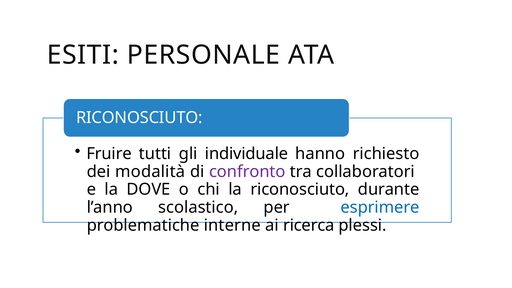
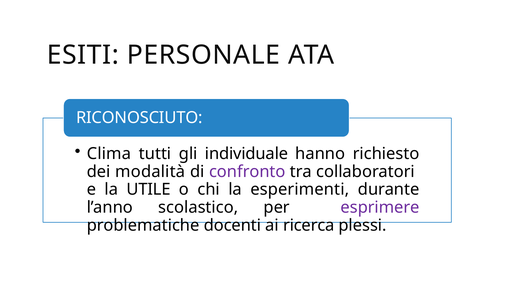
Fruire: Fruire -> Clima
DOVE: DOVE -> UTILE
la riconosciuto: riconosciuto -> esperimenti
esprimere colour: blue -> purple
interne: interne -> docenti
